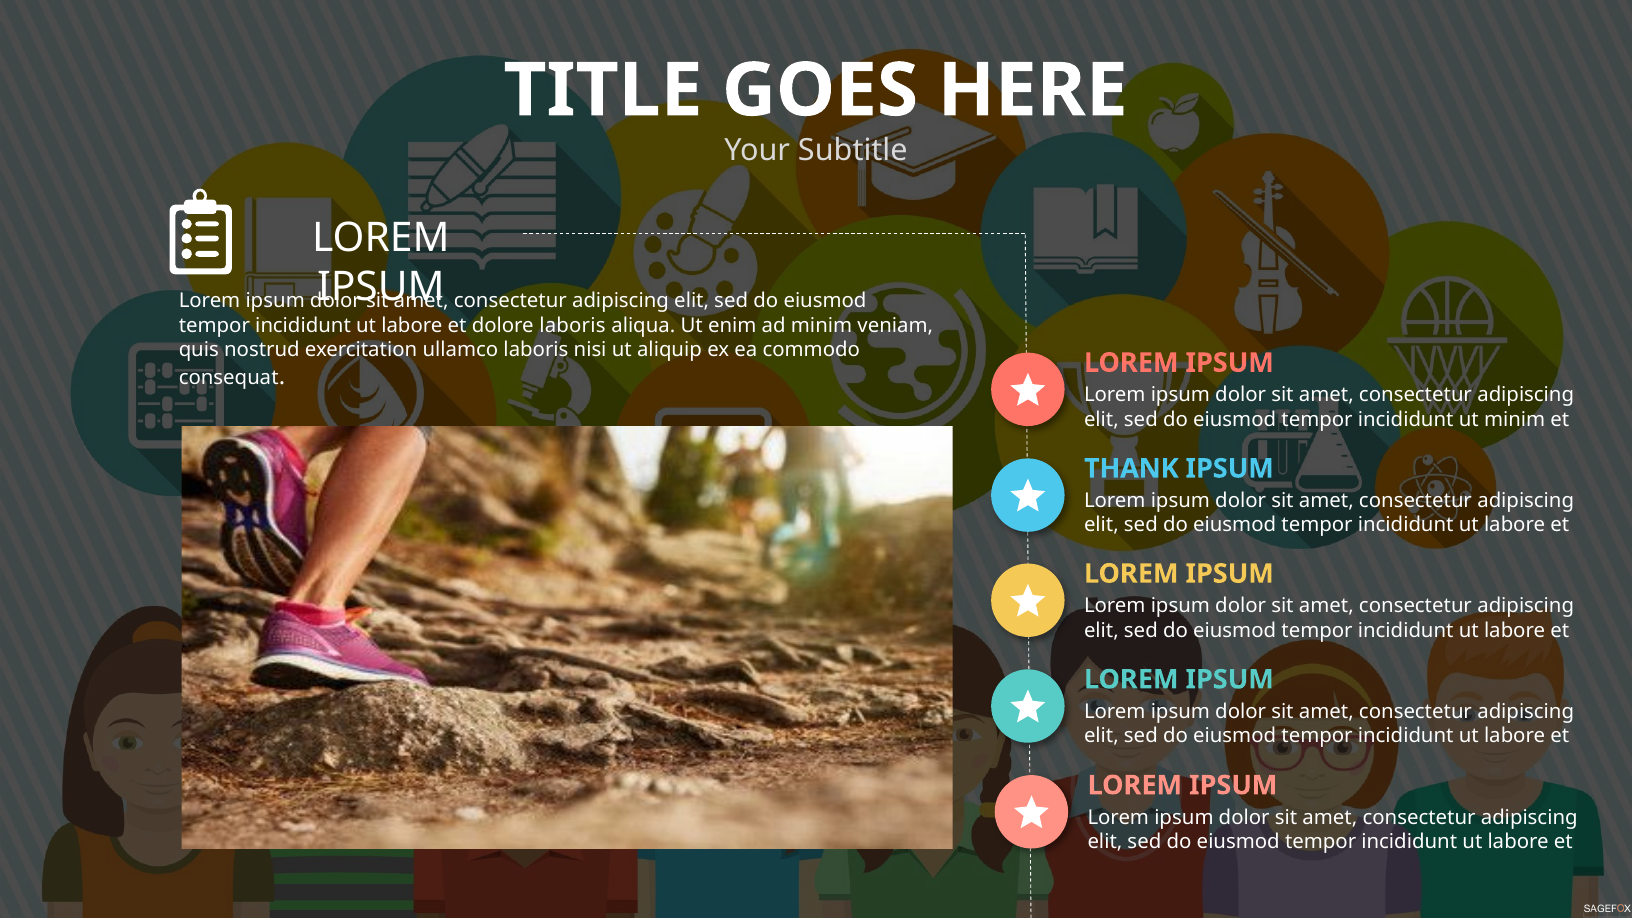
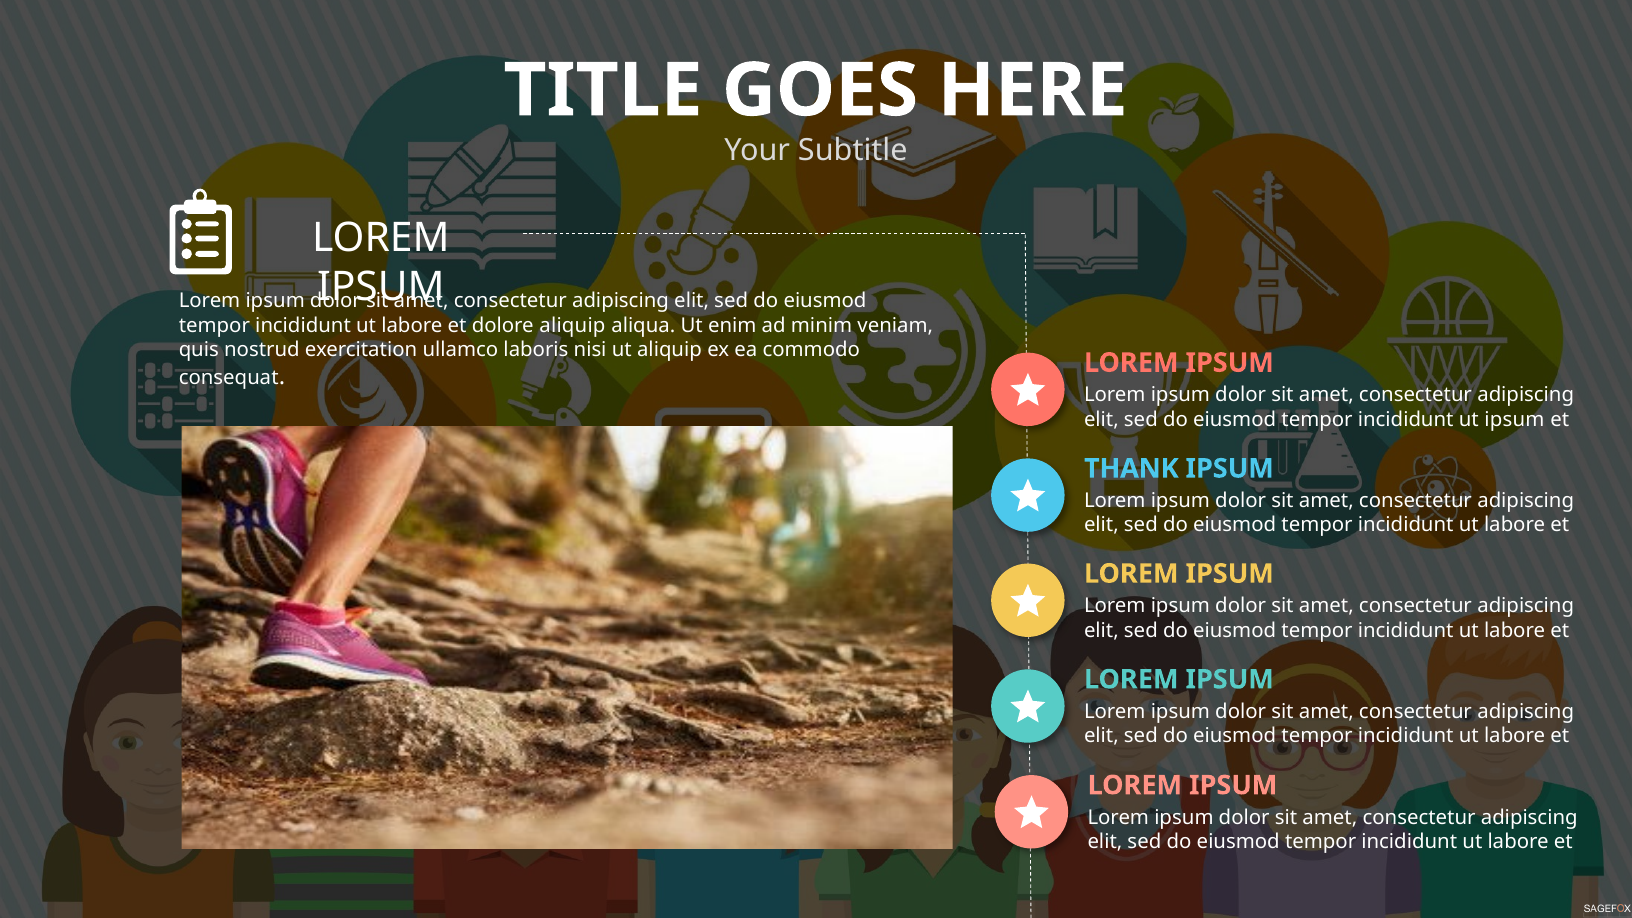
dolore laboris: laboris -> aliquip
ut minim: minim -> ipsum
